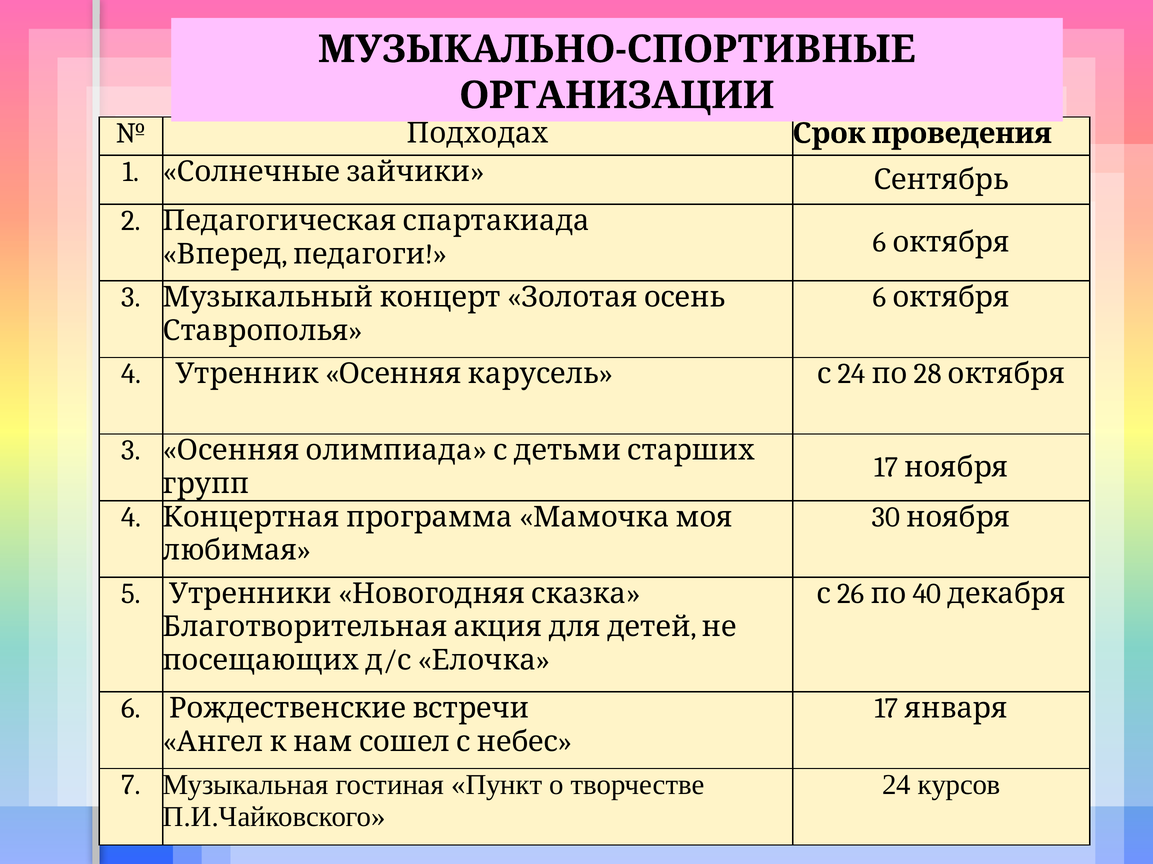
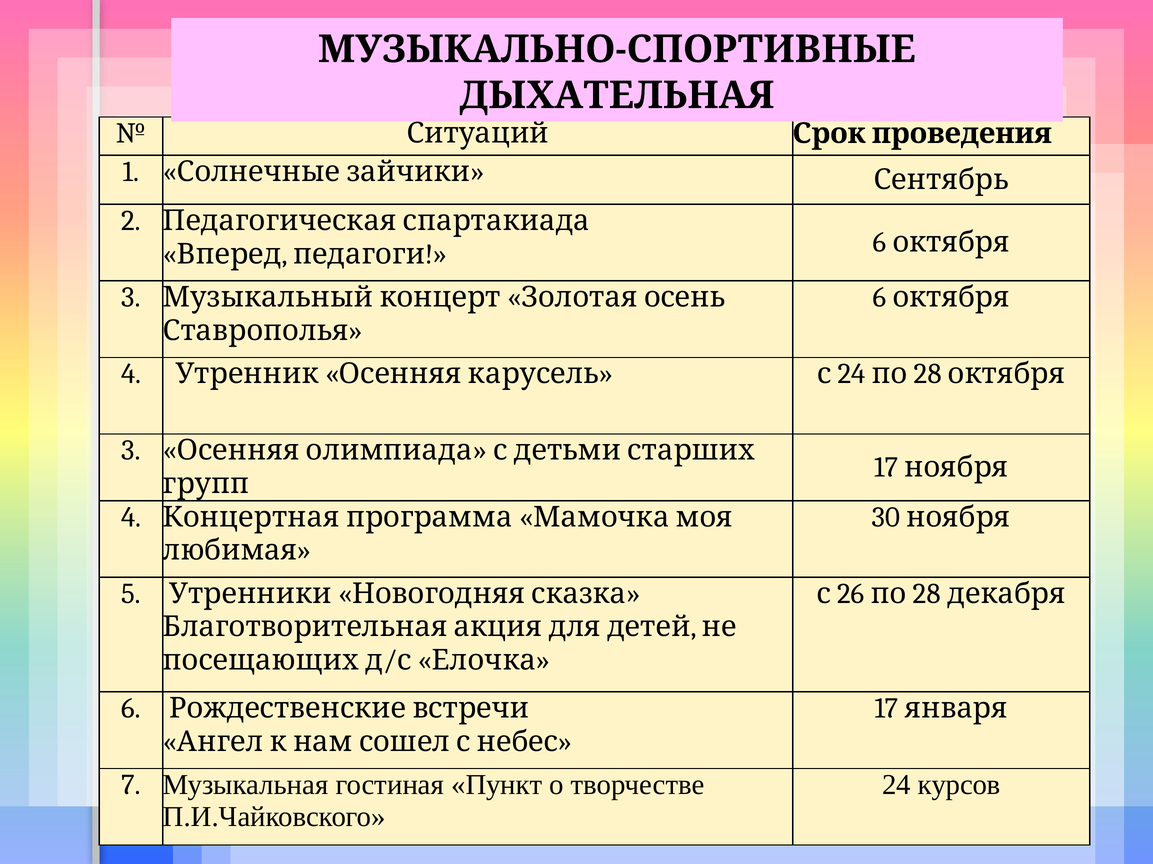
ОРГАНИЗАЦИИ: ОРГАНИЗАЦИИ -> ДЫХАТЕЛЬНАЯ
Подходах: Подходах -> Ситуаций
26 40: 40 -> 28
